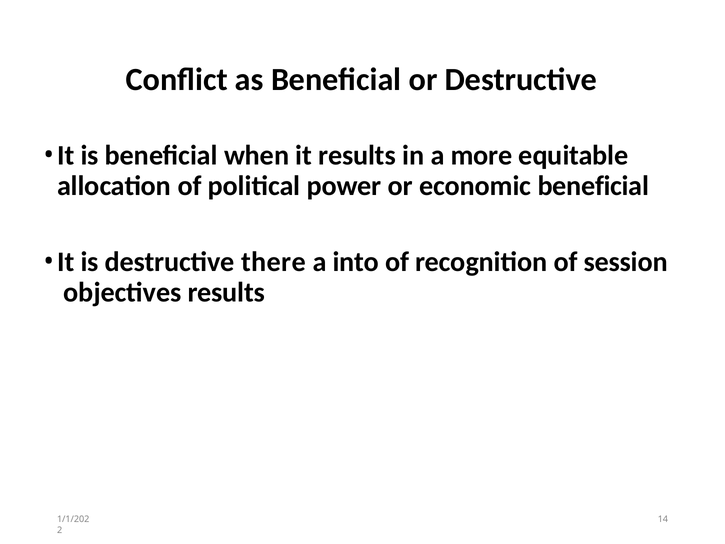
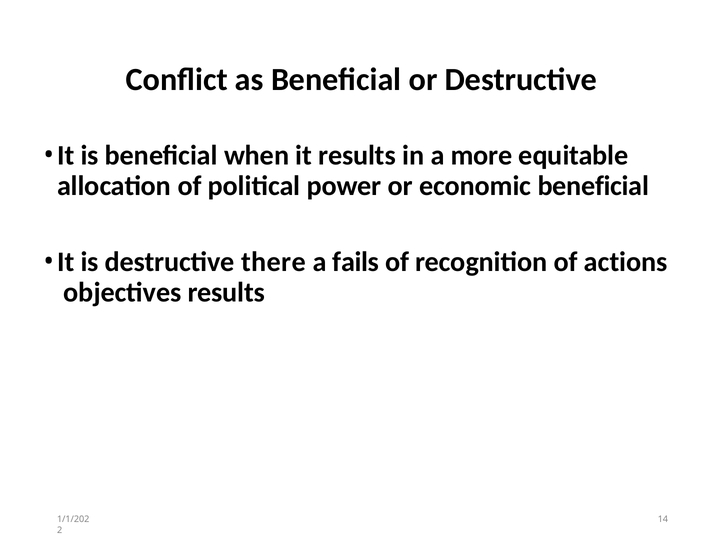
into: into -> fails
session: session -> actions
